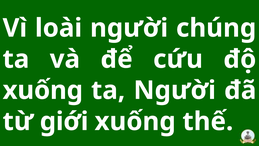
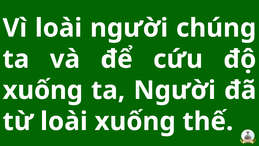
từ giới: giới -> loài
